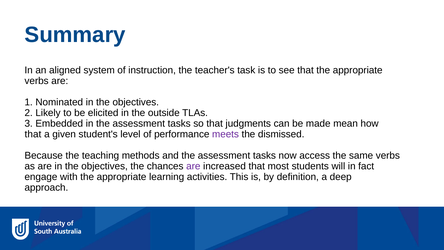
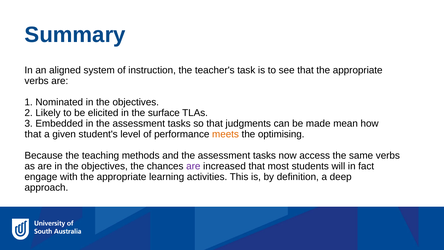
outside: outside -> surface
meets colour: purple -> orange
dismissed: dismissed -> optimising
